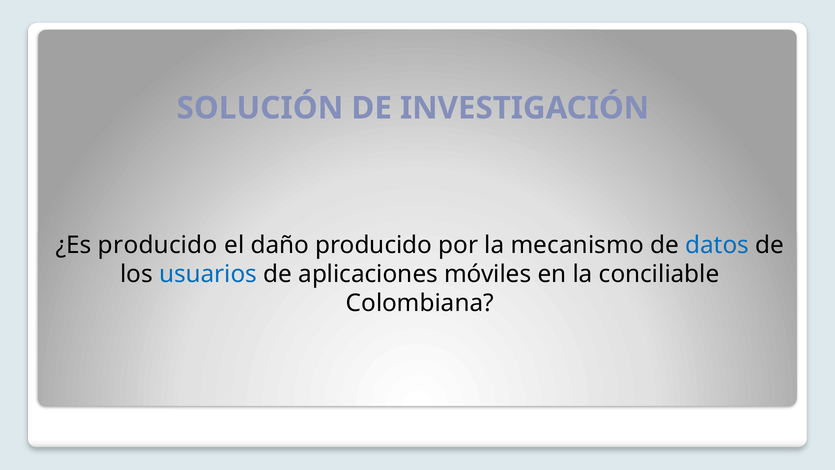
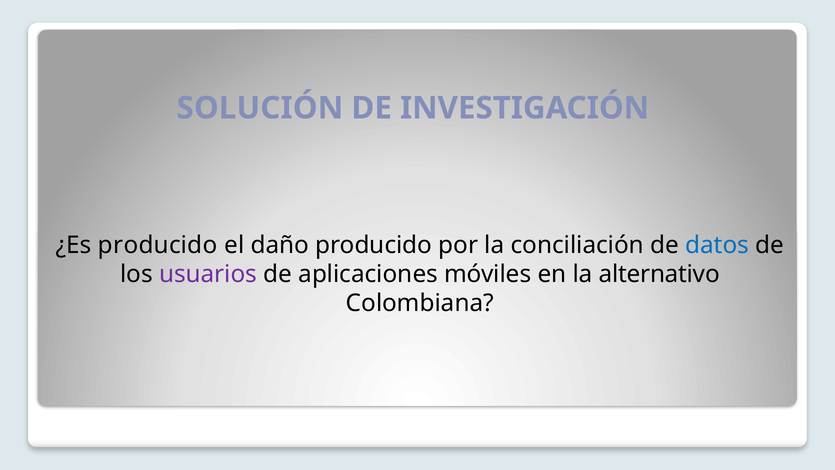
mecanismo: mecanismo -> conciliación
usuarios colour: blue -> purple
conciliable: conciliable -> alternativo
